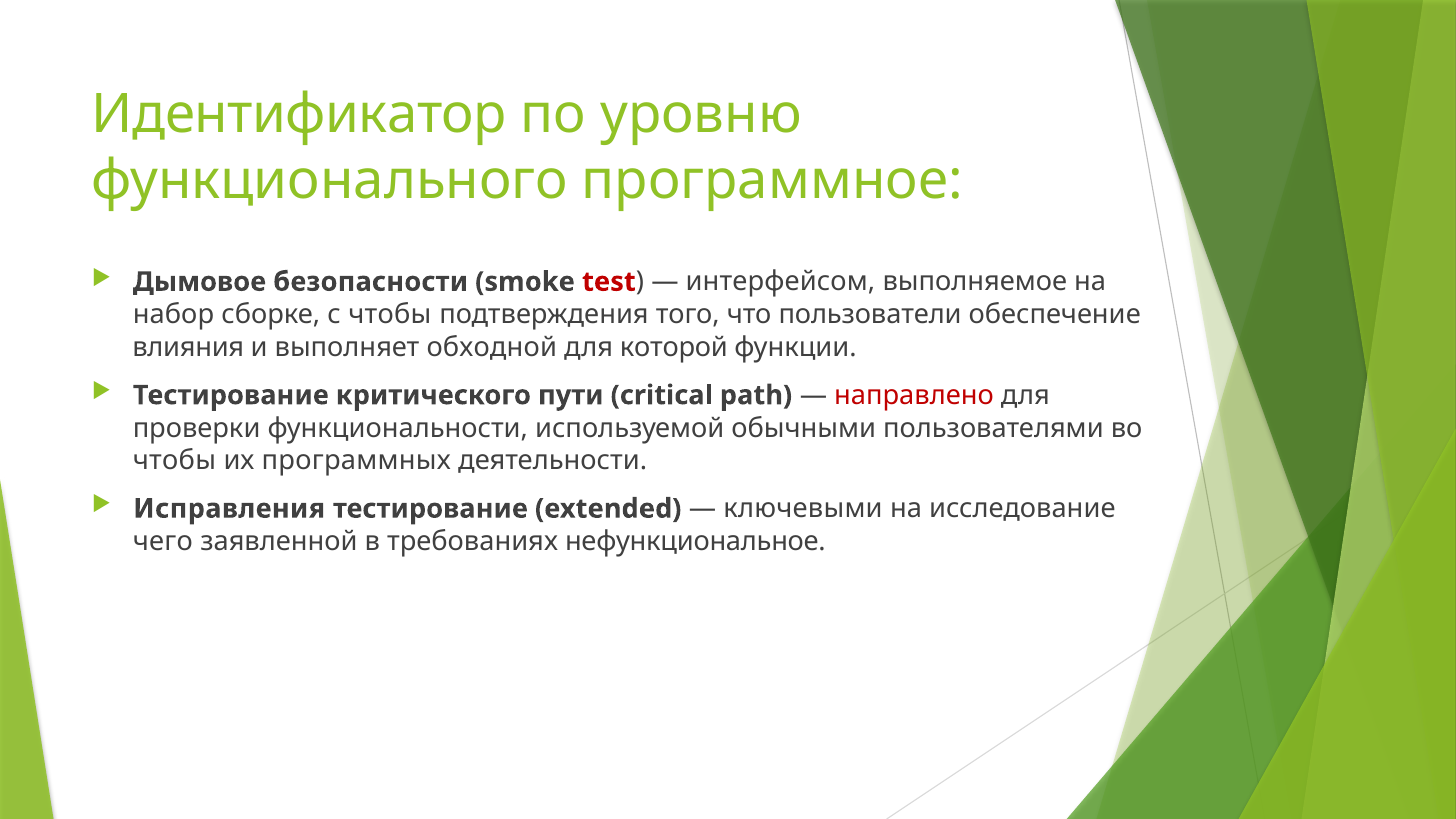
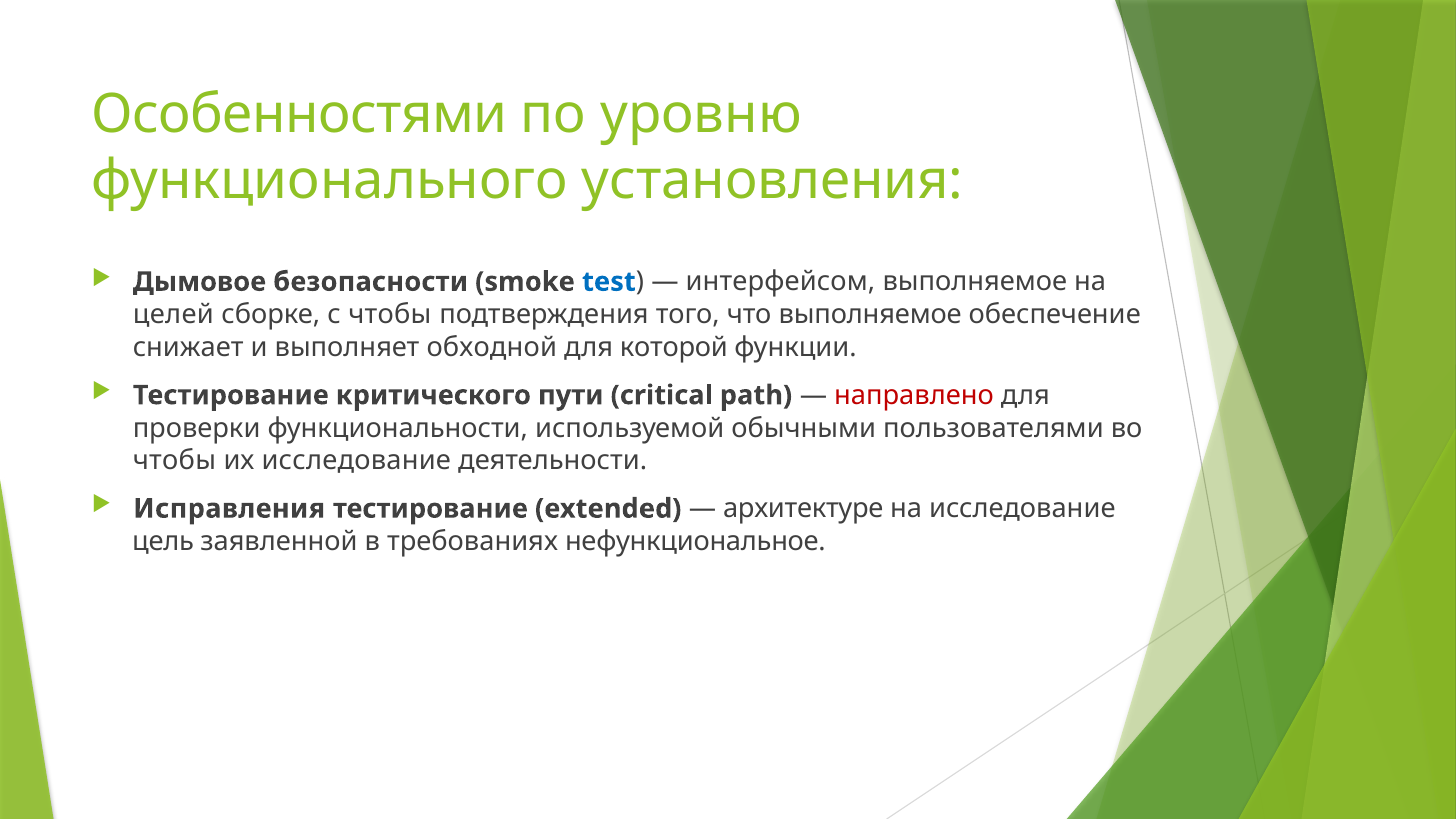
Идентификатор: Идентификатор -> Особенностями
программное: программное -> установления
test colour: red -> blue
набор: набор -> целей
что пользователи: пользователи -> выполняемое
влияния: влияния -> снижает
их программных: программных -> исследование
ключевыми: ключевыми -> архитектуре
чего: чего -> цель
